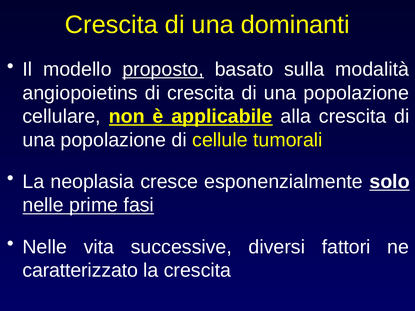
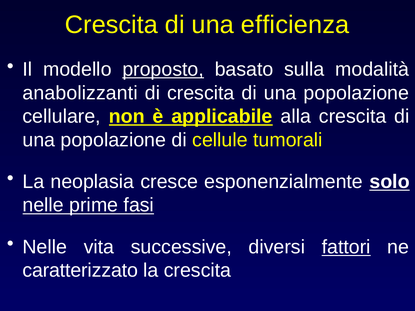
dominanti: dominanti -> efficienza
angiopoietins: angiopoietins -> anabolizzanti
fattori underline: none -> present
